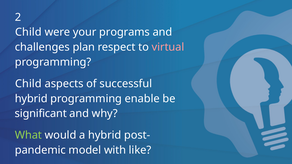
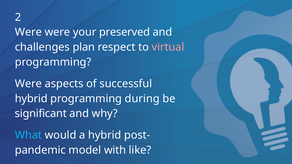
Child at (28, 32): Child -> Were
programs: programs -> preserved
Child at (28, 84): Child -> Were
enable: enable -> during
What colour: light green -> light blue
